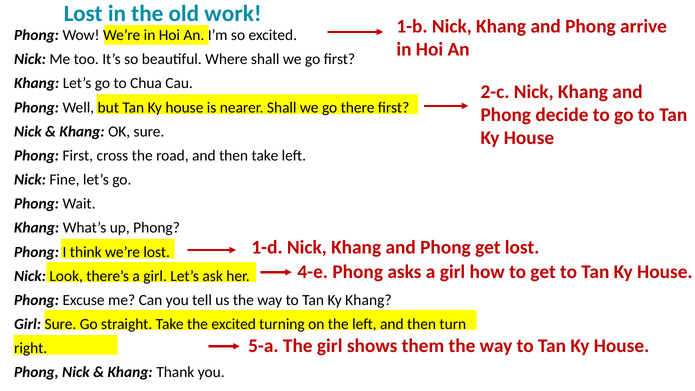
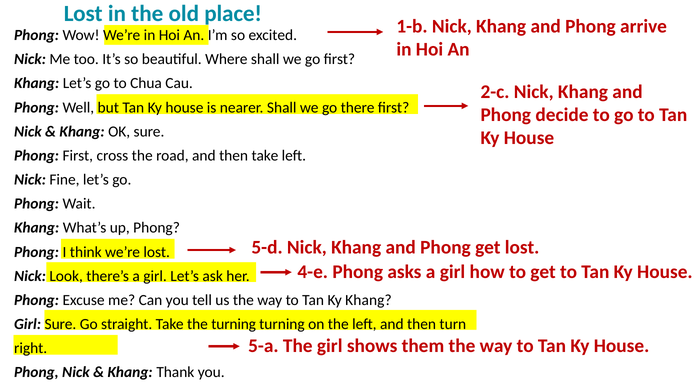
work: work -> place
1-d: 1-d -> 5-d
the excited: excited -> turning
